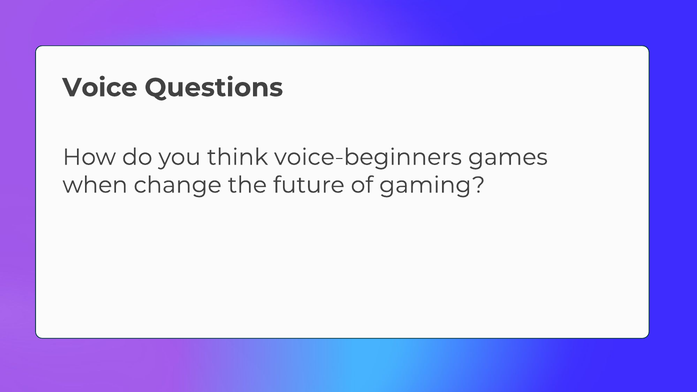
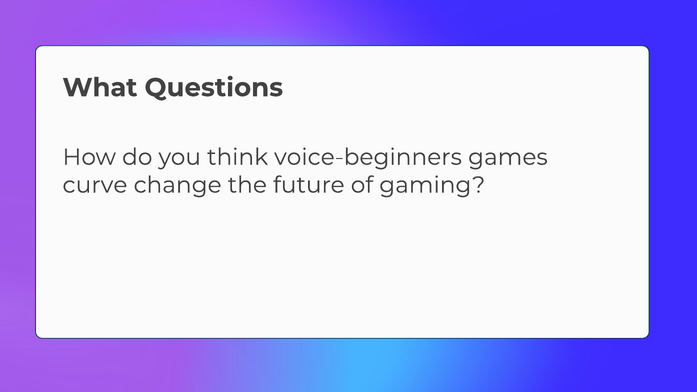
Voice: Voice -> What
when: when -> curve
